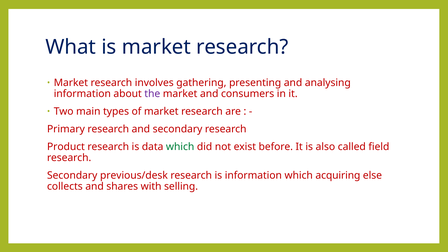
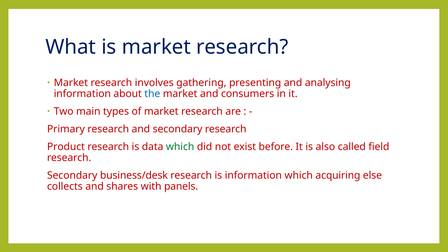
the colour: purple -> blue
previous/desk: previous/desk -> business/desk
selling: selling -> panels
